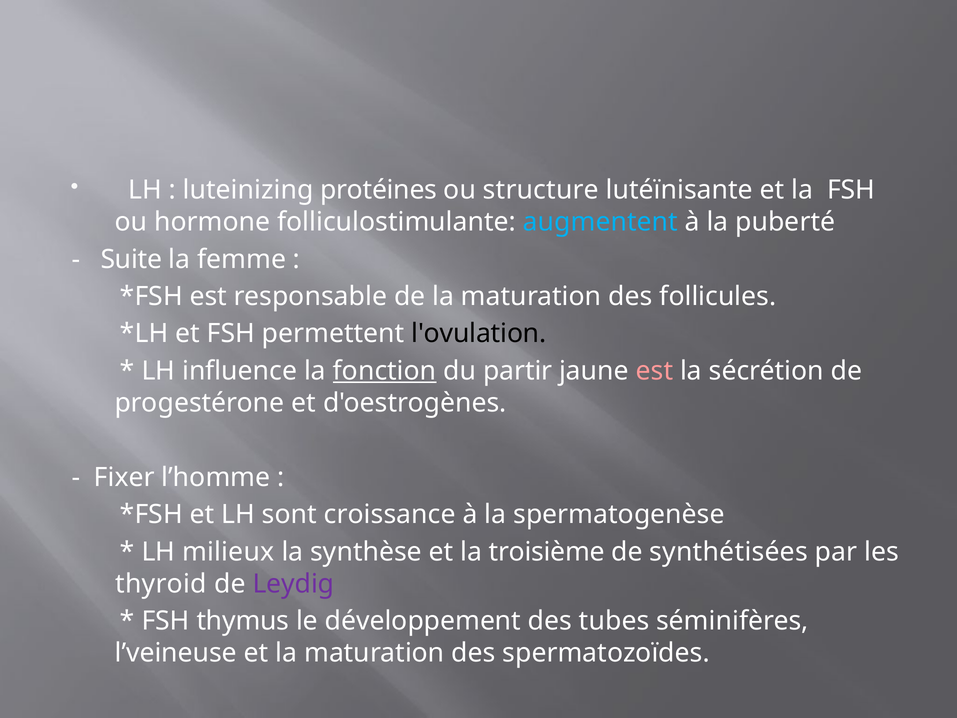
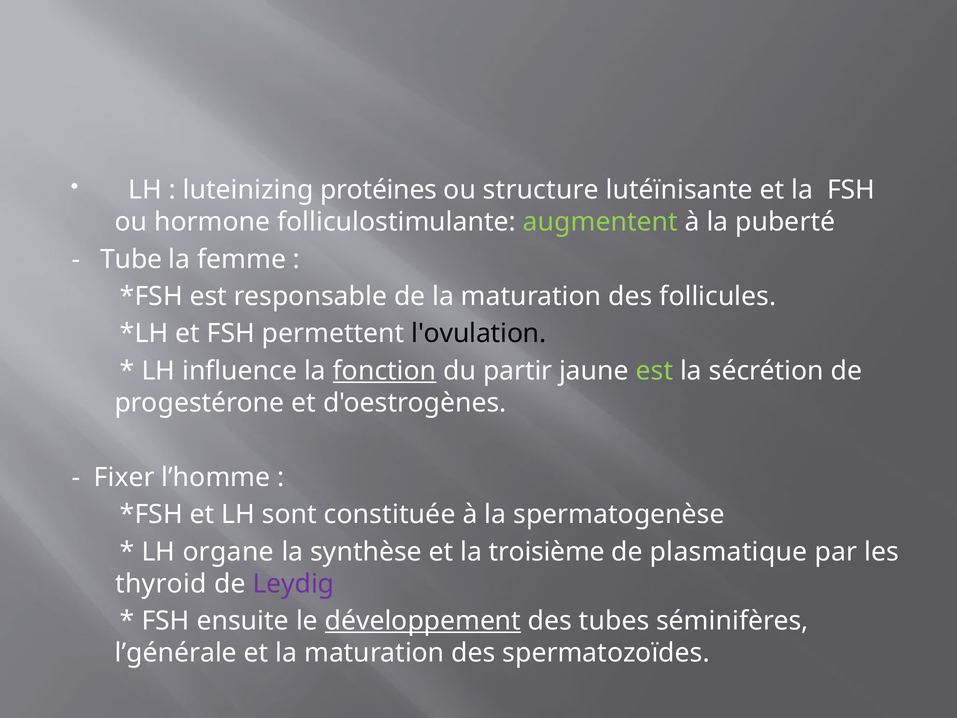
augmentent colour: light blue -> light green
Suite: Suite -> Tube
est at (654, 371) colour: pink -> light green
croissance: croissance -> constituée
milieux: milieux -> organe
synthétisées: synthétisées -> plasmatique
thymus: thymus -> ensuite
développement underline: none -> present
l’veineuse: l’veineuse -> l’générale
